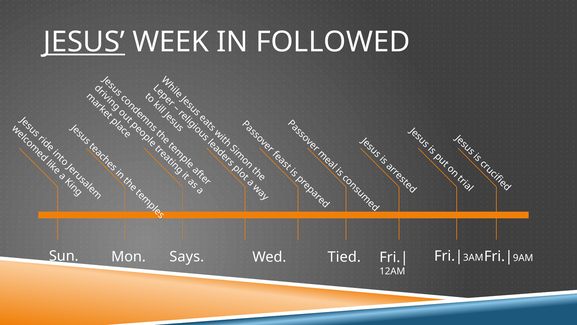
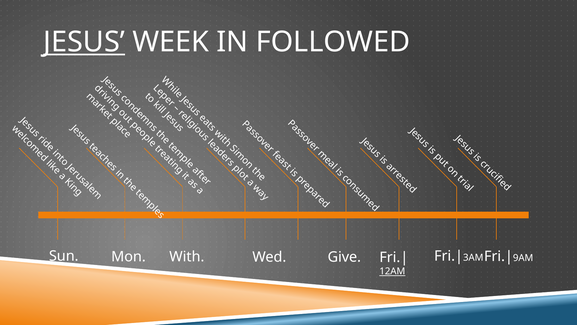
Says: Says -> With
Tied: Tied -> Give
12AM underline: none -> present
